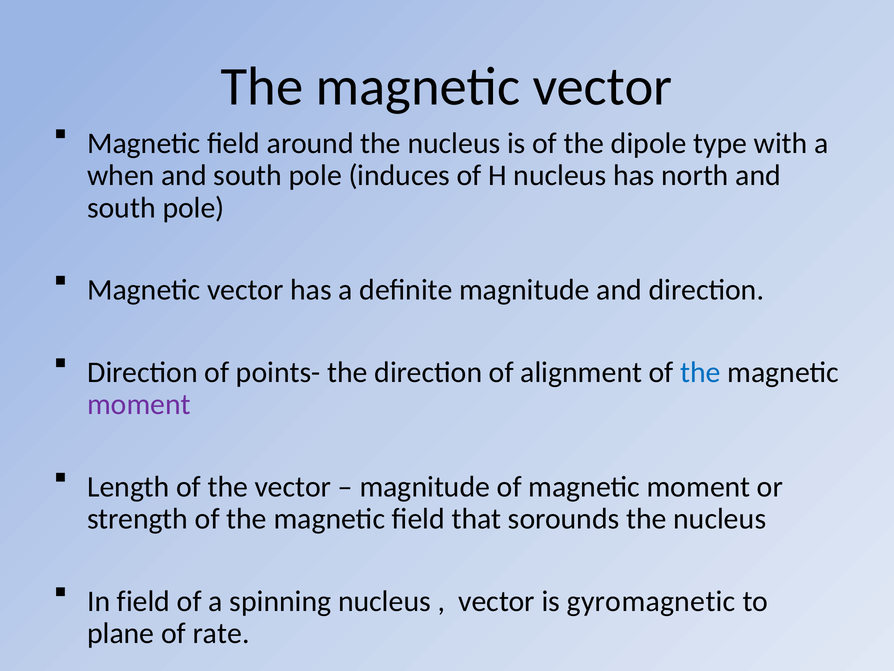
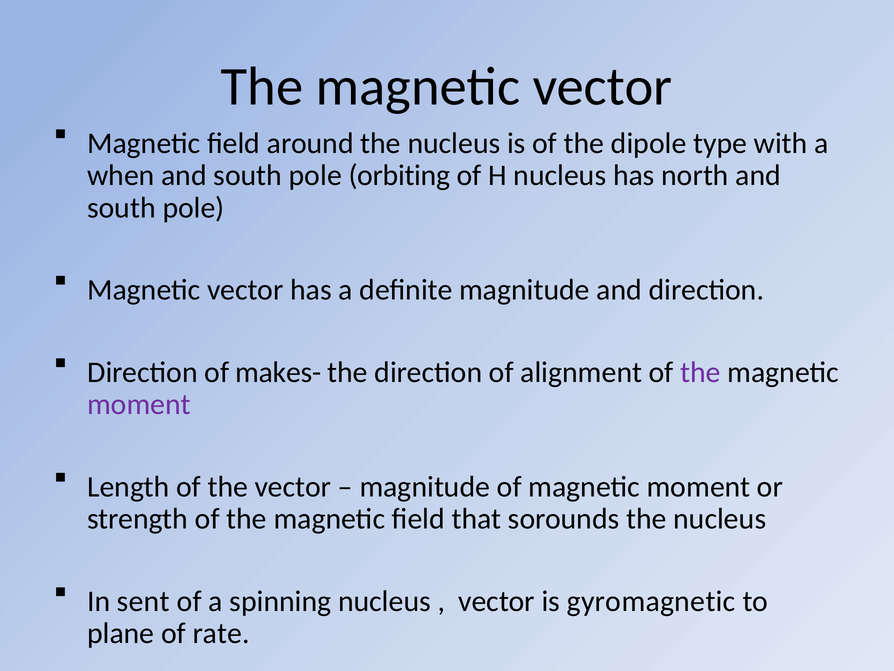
induces: induces -> orbiting
points-: points- -> makes-
the at (700, 372) colour: blue -> purple
In field: field -> sent
